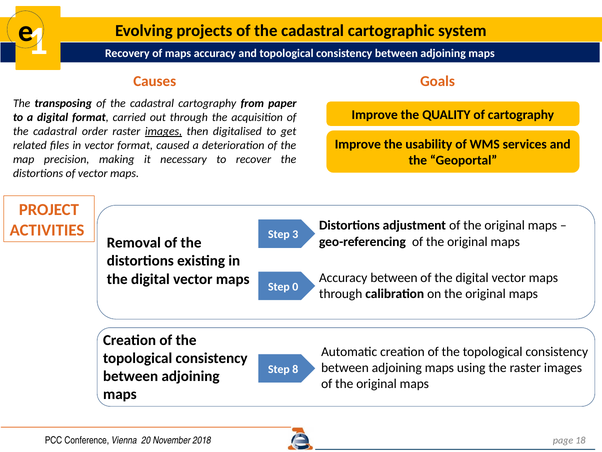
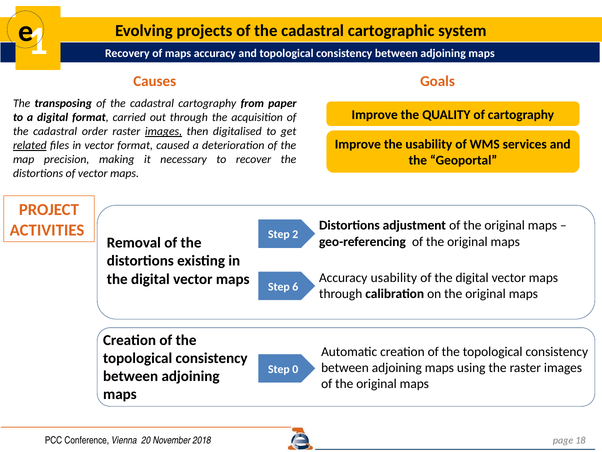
related underline: none -> present
3: 3 -> 2
Accuracy between: between -> usability
0: 0 -> 6
8: 8 -> 0
